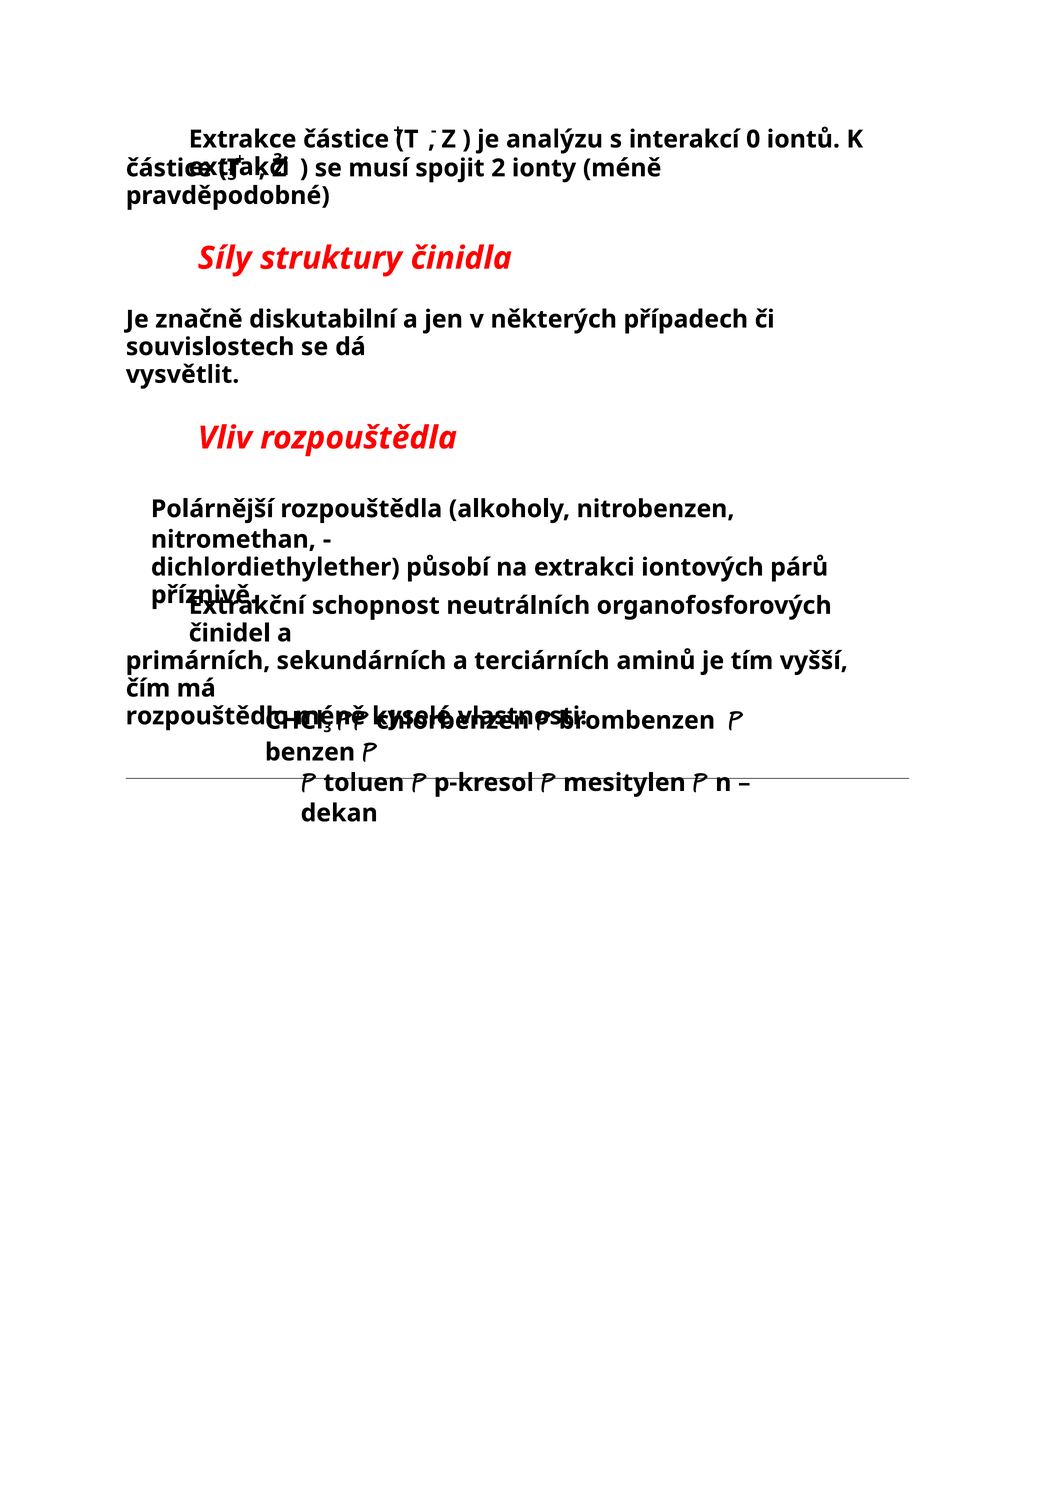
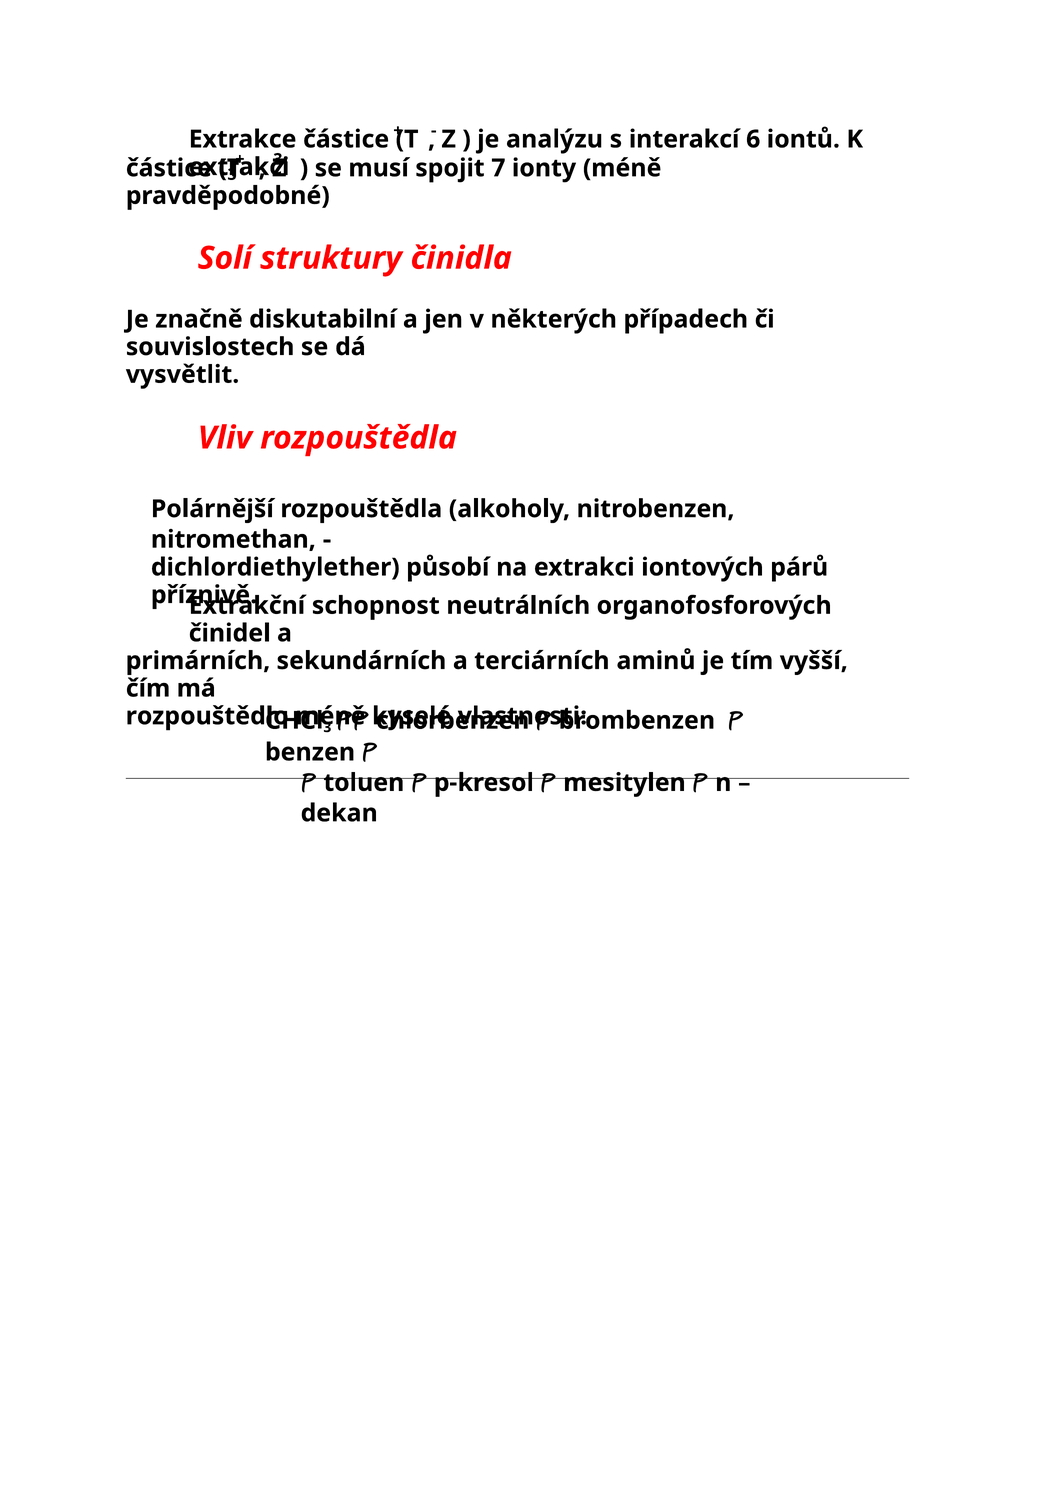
0: 0 -> 6
2: 2 -> 7
Síly: Síly -> Solí
